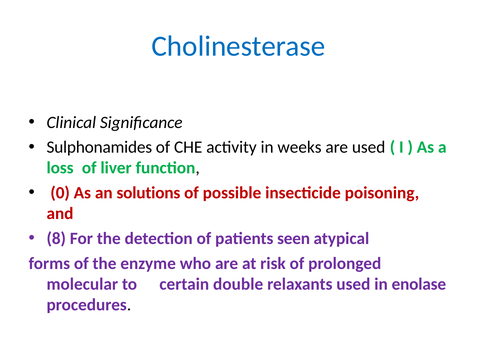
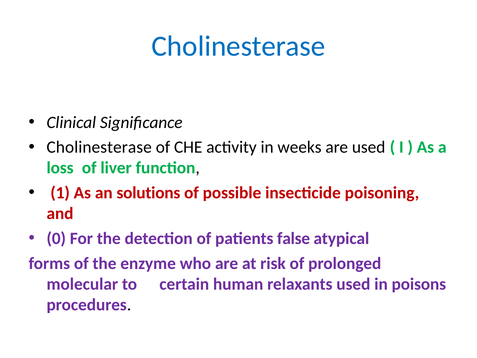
Sulphonamides at (99, 147): Sulphonamides -> Cholinesterase
0: 0 -> 1
8: 8 -> 0
seen: seen -> false
double: double -> human
enolase: enolase -> poisons
